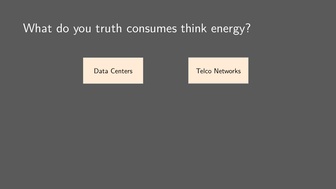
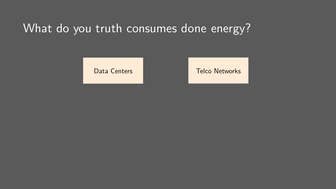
think: think -> done
